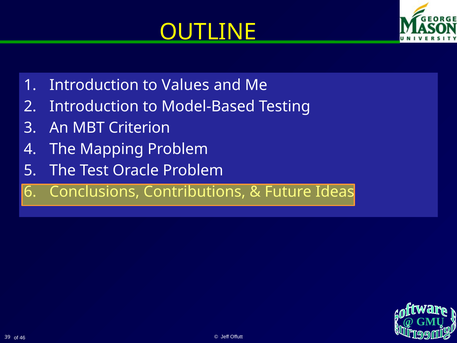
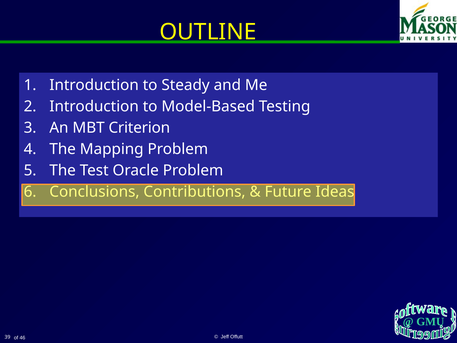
Values: Values -> Steady
